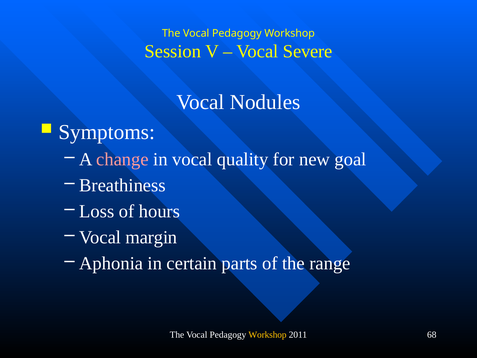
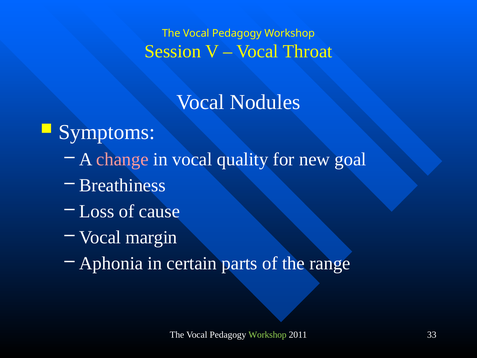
Severe: Severe -> Throat
hours: hours -> cause
Workshop at (267, 335) colour: yellow -> light green
68: 68 -> 33
